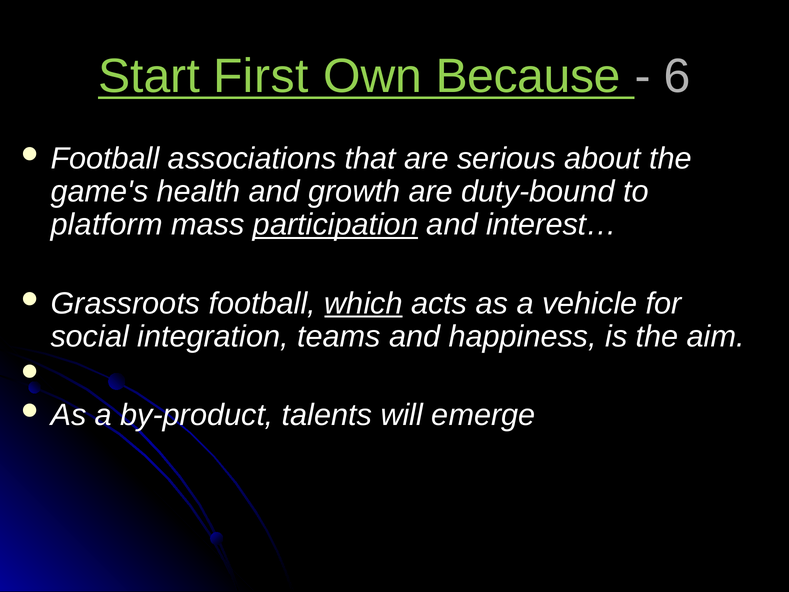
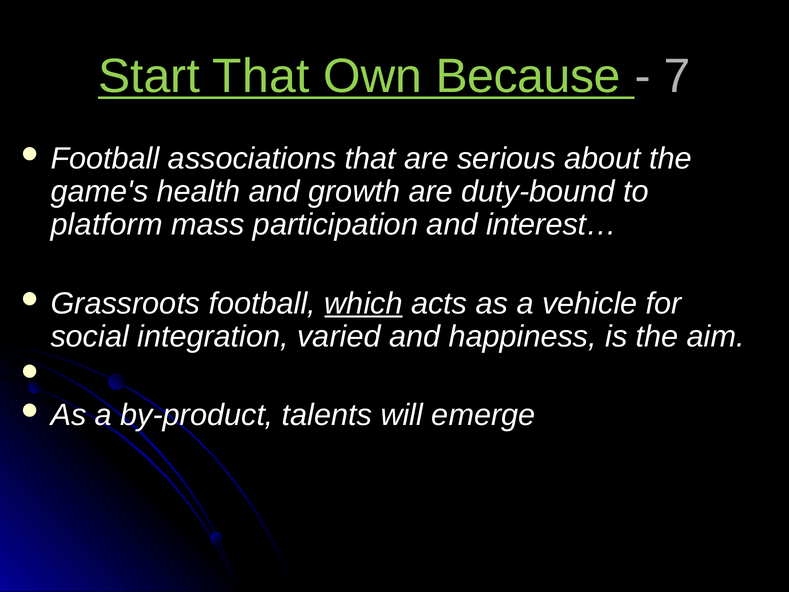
Start First: First -> That
6: 6 -> 7
participation underline: present -> none
teams: teams -> varied
